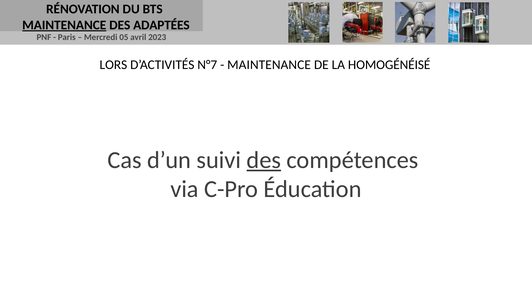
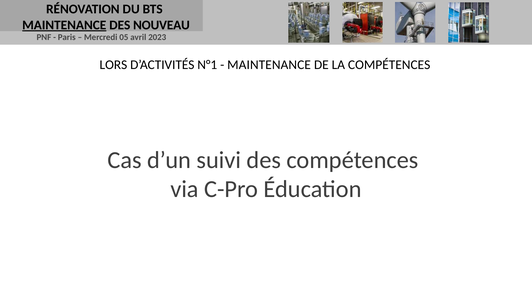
ADAPTÉES: ADAPTÉES -> NOUVEAU
N°7: N°7 -> N°1
LA HOMOGÉNÉISÉ: HOMOGÉNÉISÉ -> COMPÉTENCES
des at (264, 160) underline: present -> none
